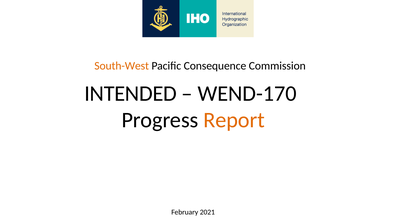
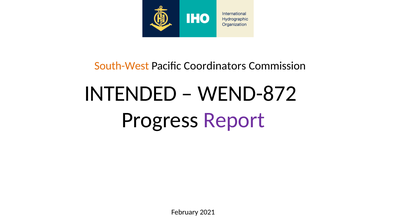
Consequence: Consequence -> Coordinators
WEND-170: WEND-170 -> WEND-872
Report colour: orange -> purple
